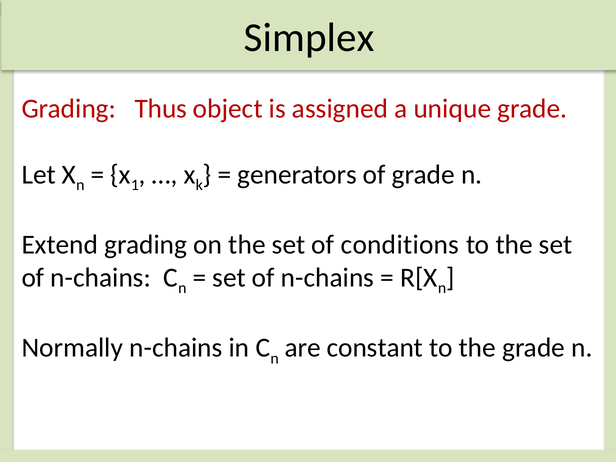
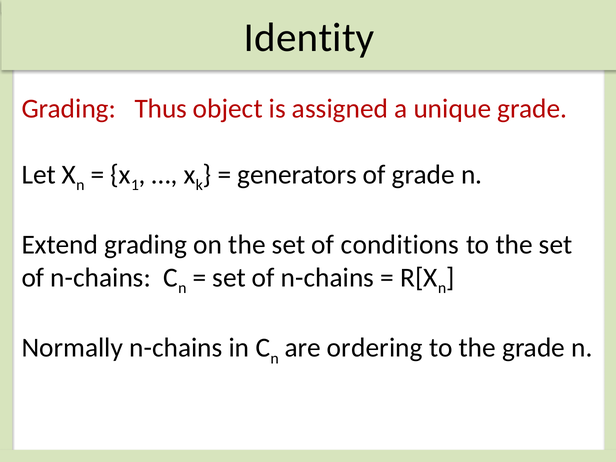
Simplex: Simplex -> Identity
constant: constant -> ordering
